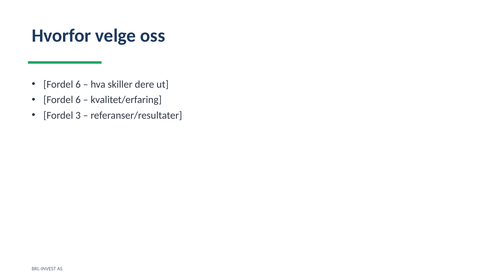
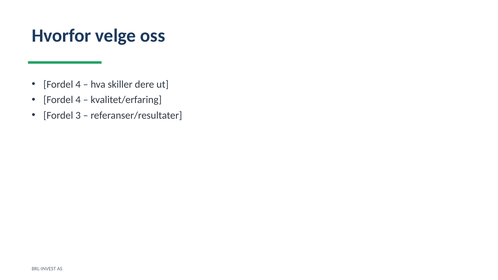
6 at (78, 84): 6 -> 4
6 at (78, 100): 6 -> 4
